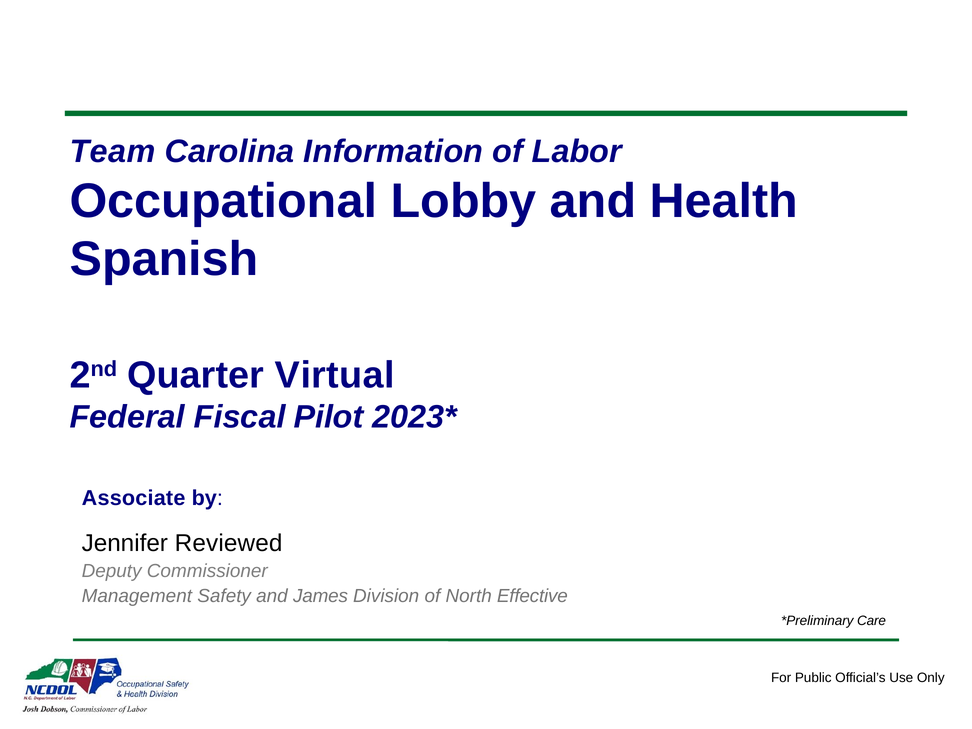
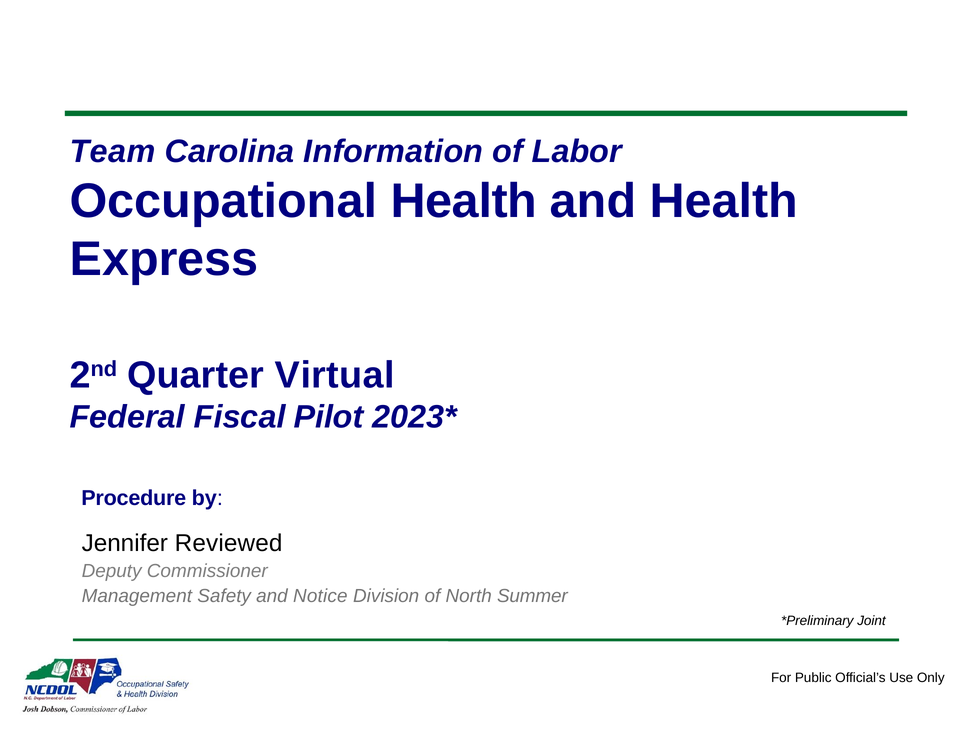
Occupational Lobby: Lobby -> Health
Spanish: Spanish -> Express
Associate: Associate -> Procedure
James: James -> Notice
Effective: Effective -> Summer
Care: Care -> Joint
